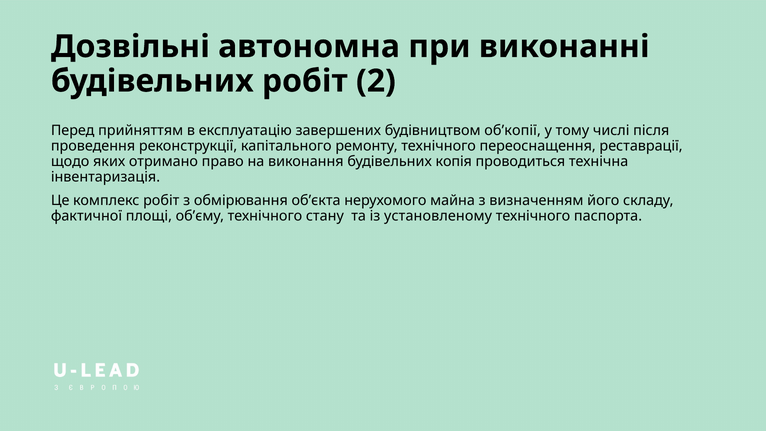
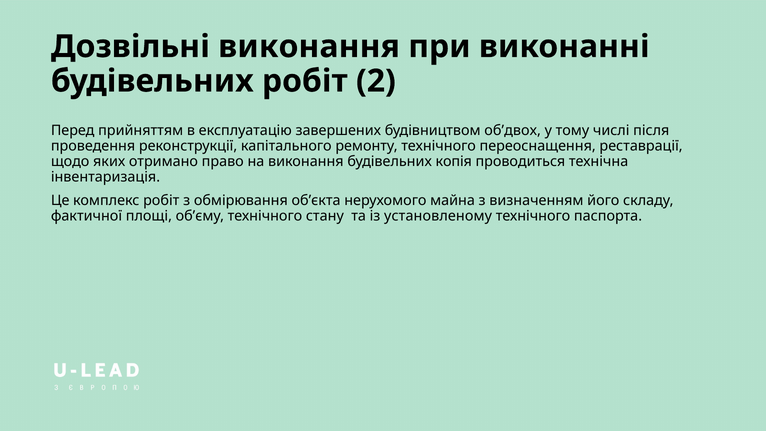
Дозвільні автономна: автономна -> виконання
об’копії: об’копії -> об’двох
